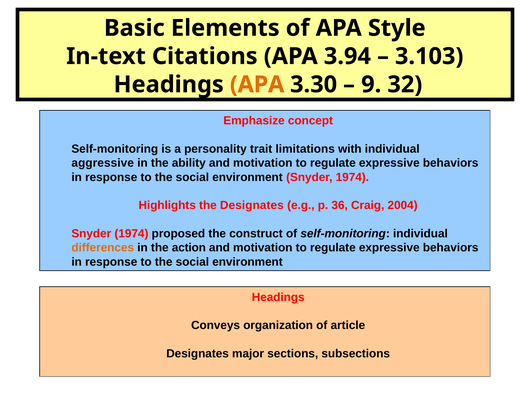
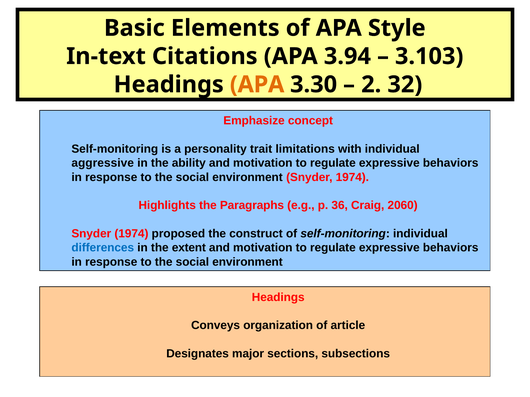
9: 9 -> 2
the Designates: Designates -> Paragraphs
2004: 2004 -> 2060
differences colour: orange -> blue
action: action -> extent
